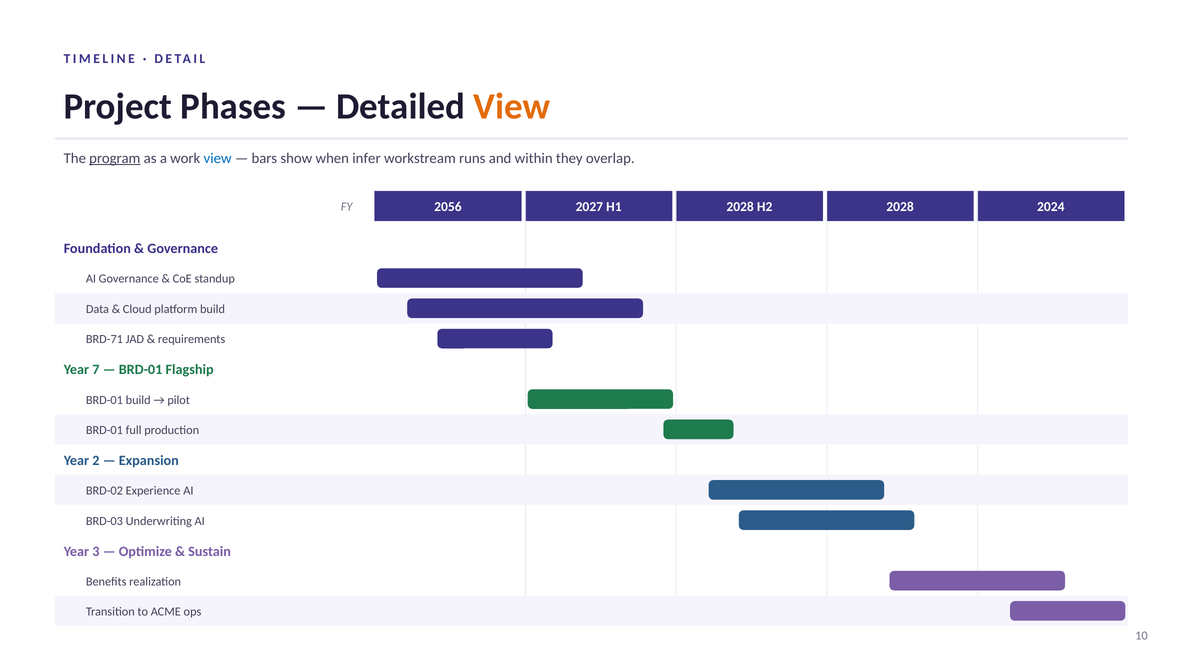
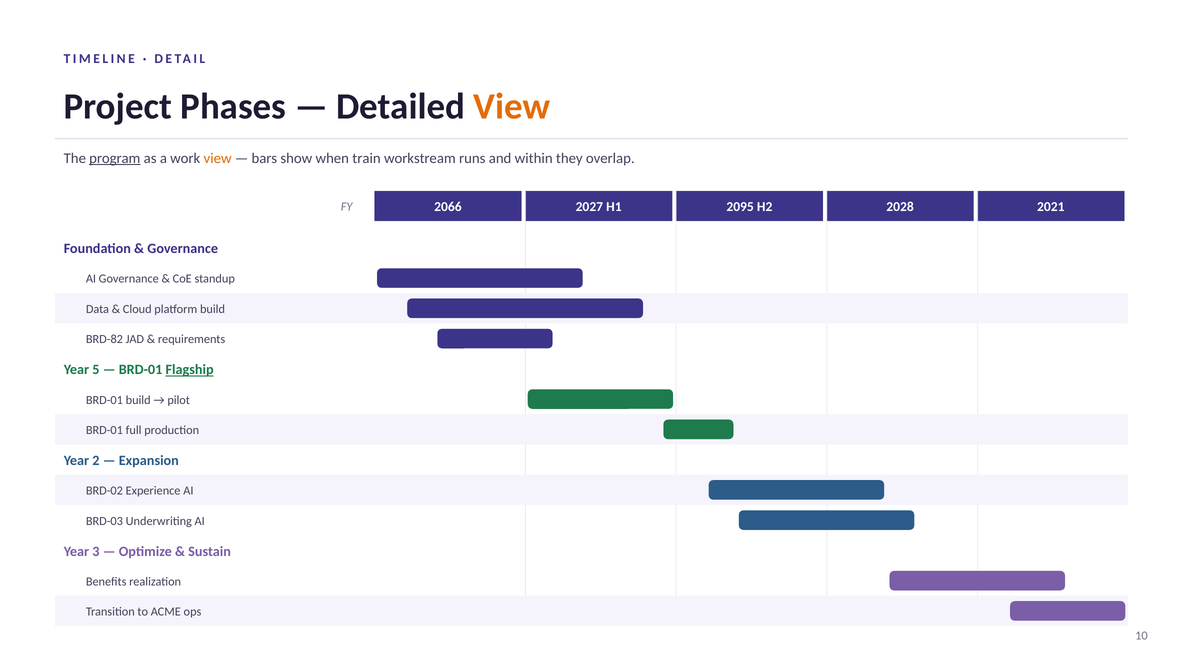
view at (218, 158) colour: blue -> orange
infer: infer -> train
2056: 2056 -> 2066
H1 2028: 2028 -> 2095
2024: 2024 -> 2021
BRD-71: BRD-71 -> BRD-82
7: 7 -> 5
Flagship underline: none -> present
